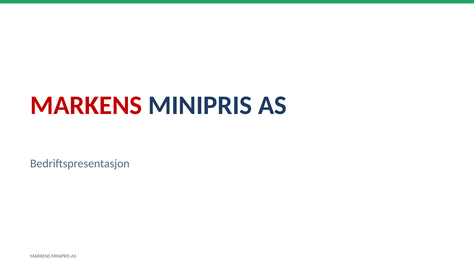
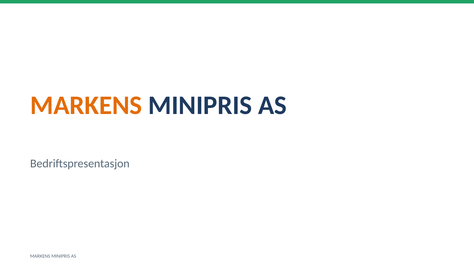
MARKENS at (86, 105) colour: red -> orange
